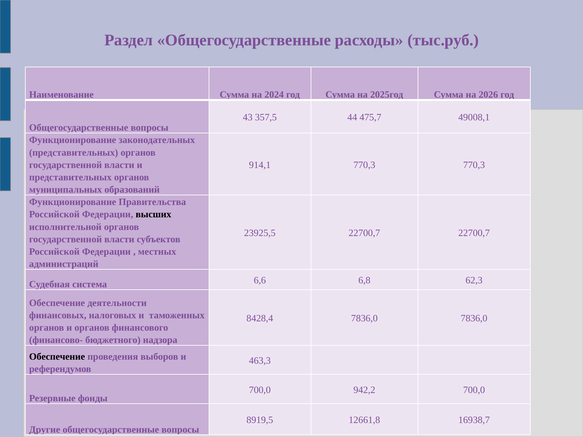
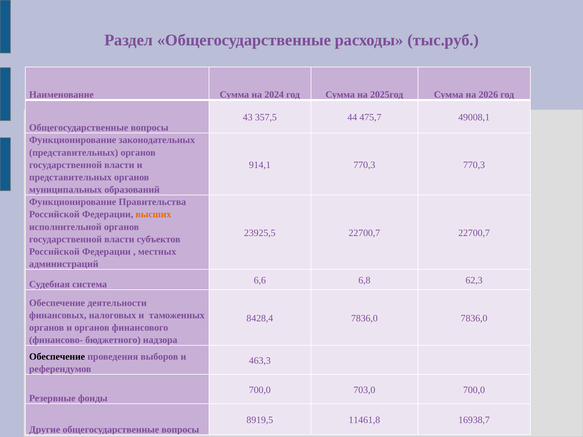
высших colour: black -> orange
942,2: 942,2 -> 703,0
12661,8: 12661,8 -> 11461,8
